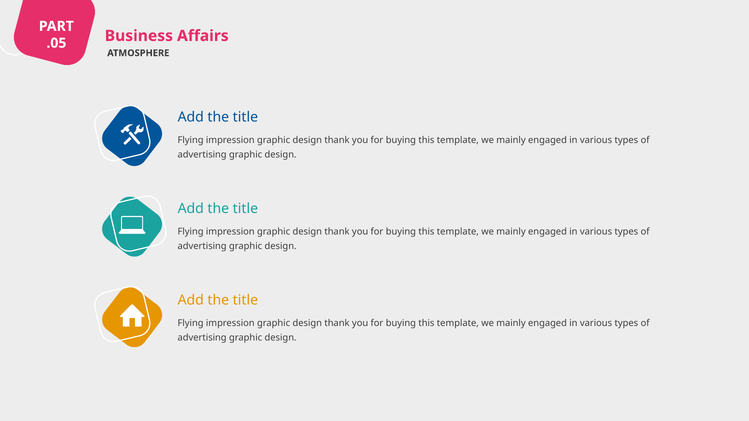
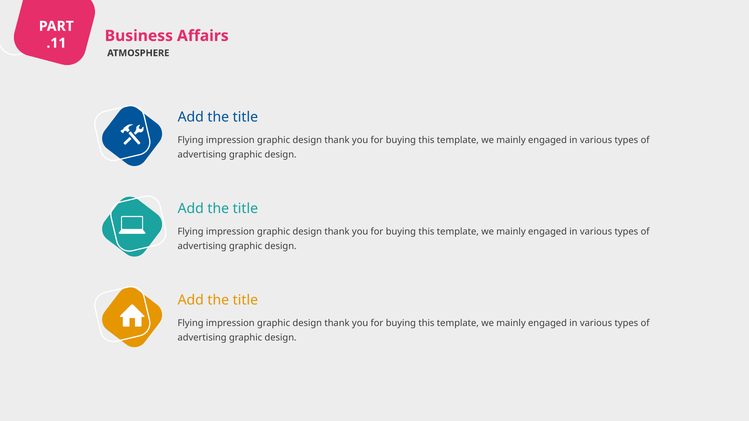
.05: .05 -> .11
